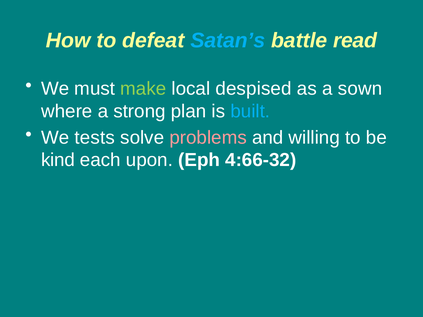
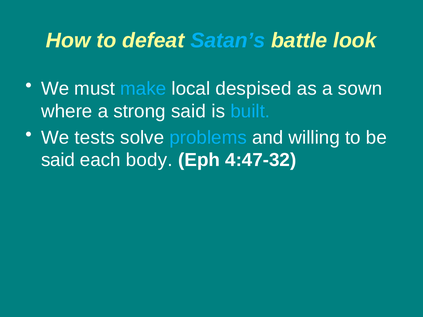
read: read -> look
make colour: light green -> light blue
strong plan: plan -> said
problems colour: pink -> light blue
kind at (58, 160): kind -> said
upon: upon -> body
4:66-32: 4:66-32 -> 4:47-32
